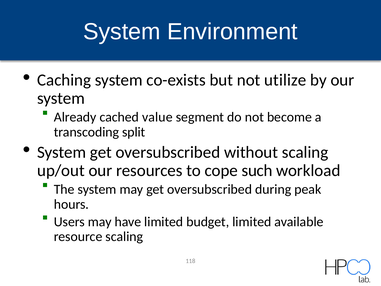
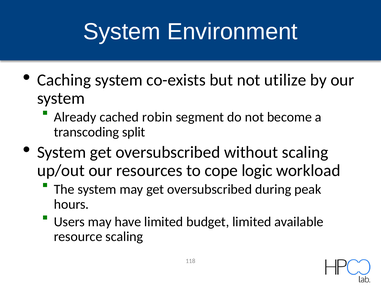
value: value -> robin
such: such -> logic
